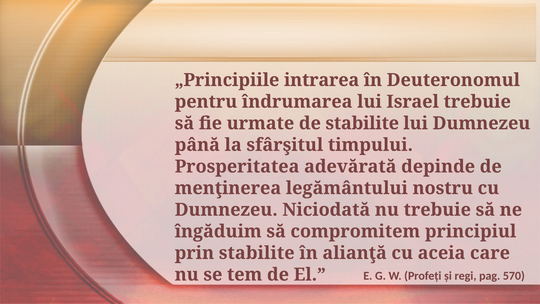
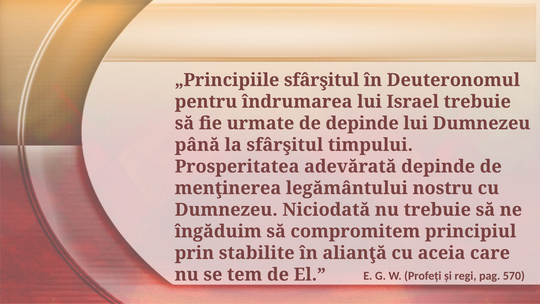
„Principiile intrarea: intrarea -> sfârşitul
de stabilite: stabilite -> depinde
